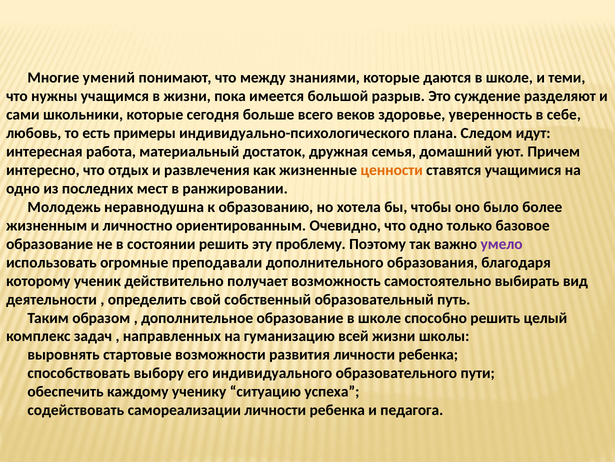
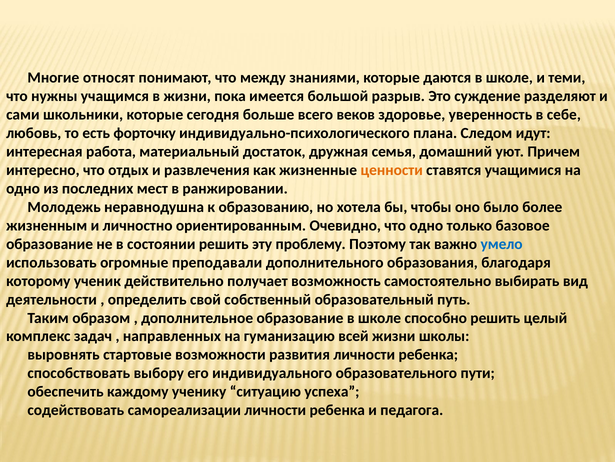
умений: умений -> относят
примеры: примеры -> форточку
умело colour: purple -> blue
